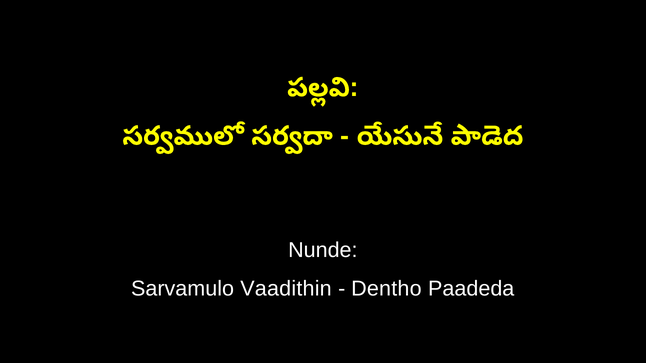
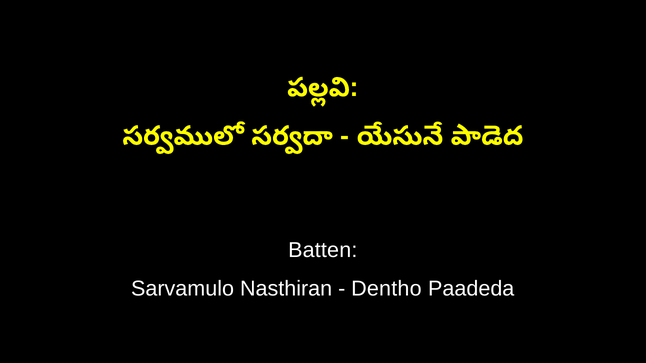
Nunde: Nunde -> Batten
Vaadithin: Vaadithin -> Nasthiran
